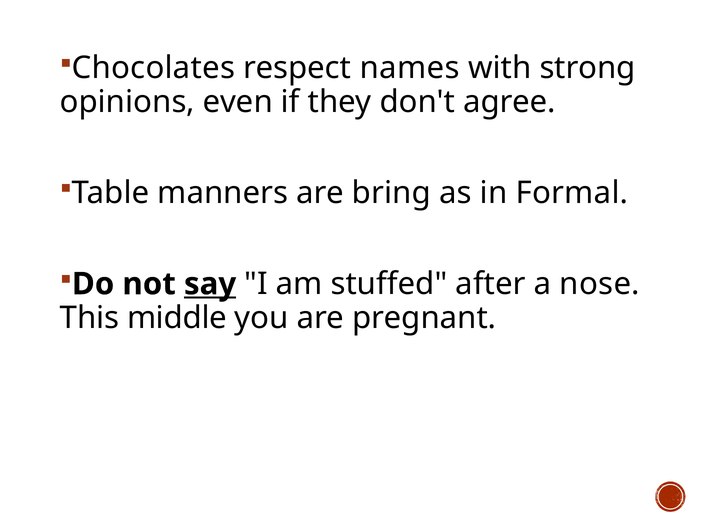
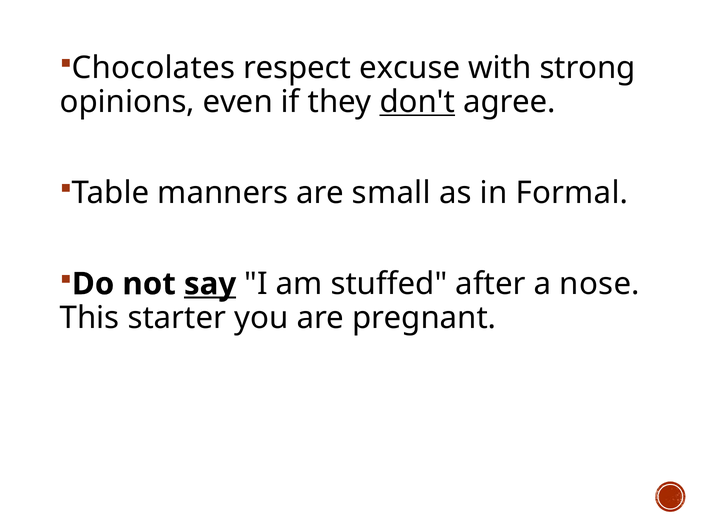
names: names -> excuse
don't underline: none -> present
bring: bring -> small
middle: middle -> starter
